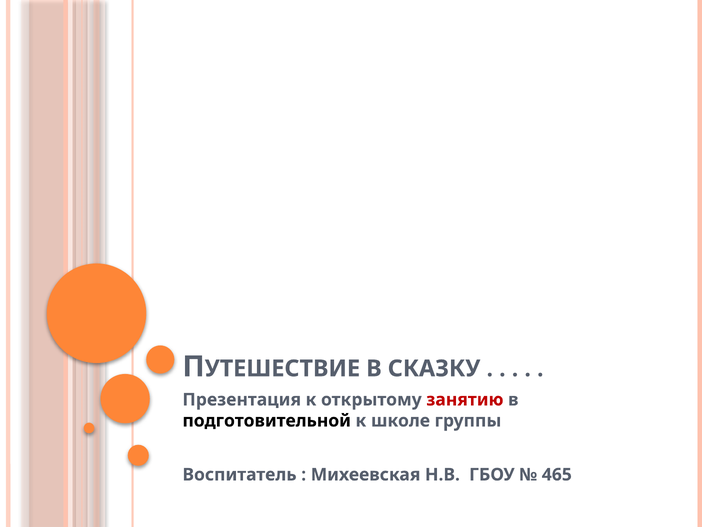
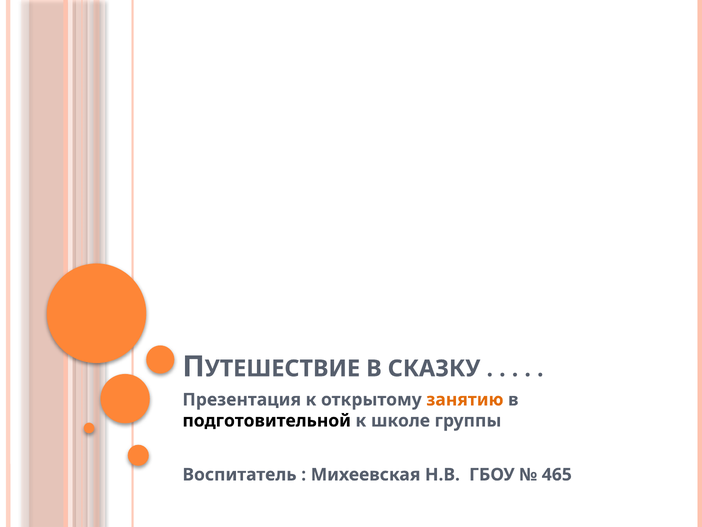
занятию colour: red -> orange
